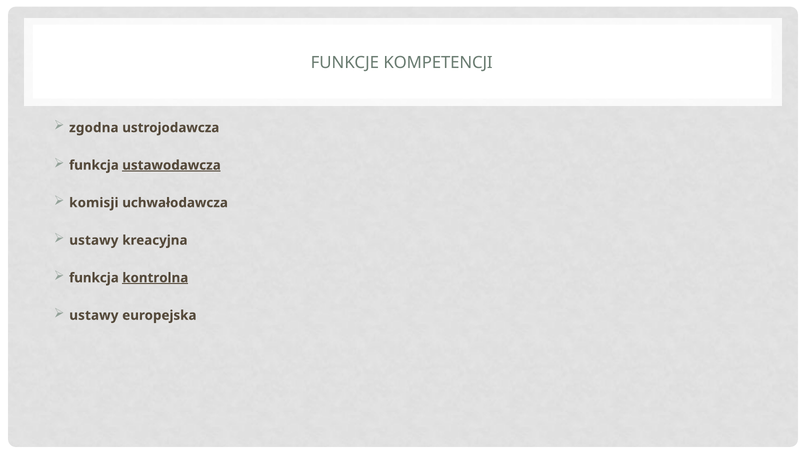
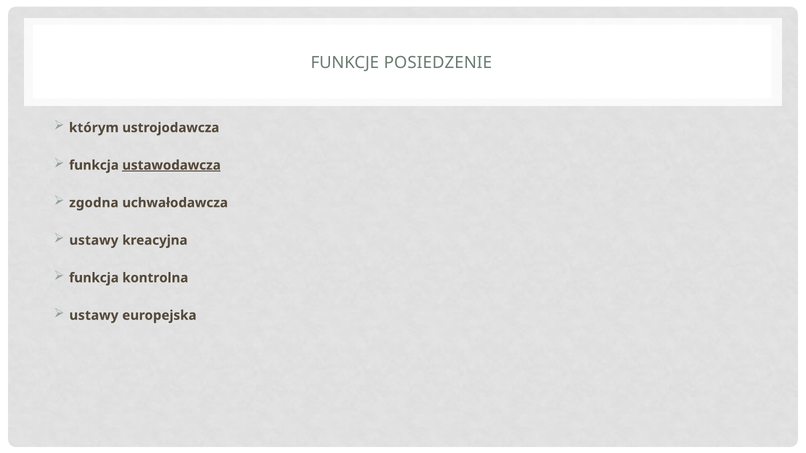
KOMPETENCJI: KOMPETENCJI -> POSIEDZENIE
zgodna: zgodna -> którym
komisji: komisji -> zgodna
kontrolna underline: present -> none
